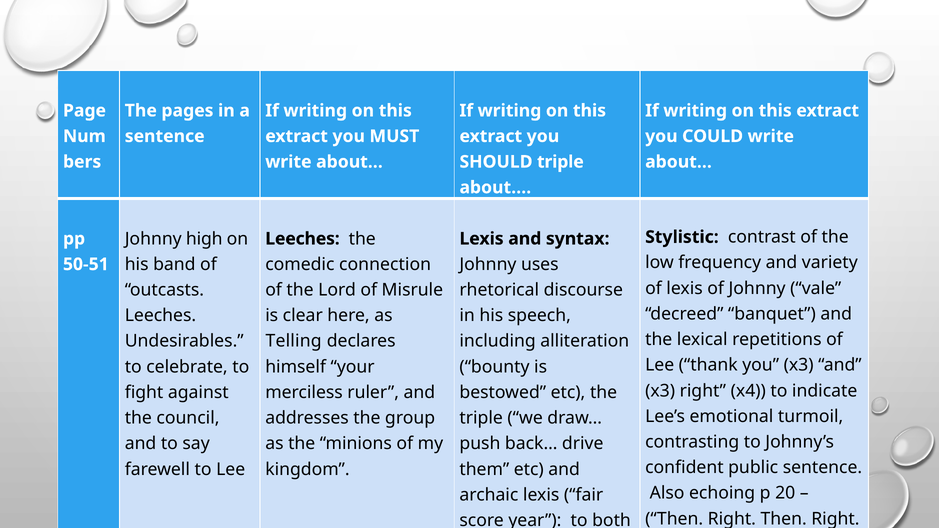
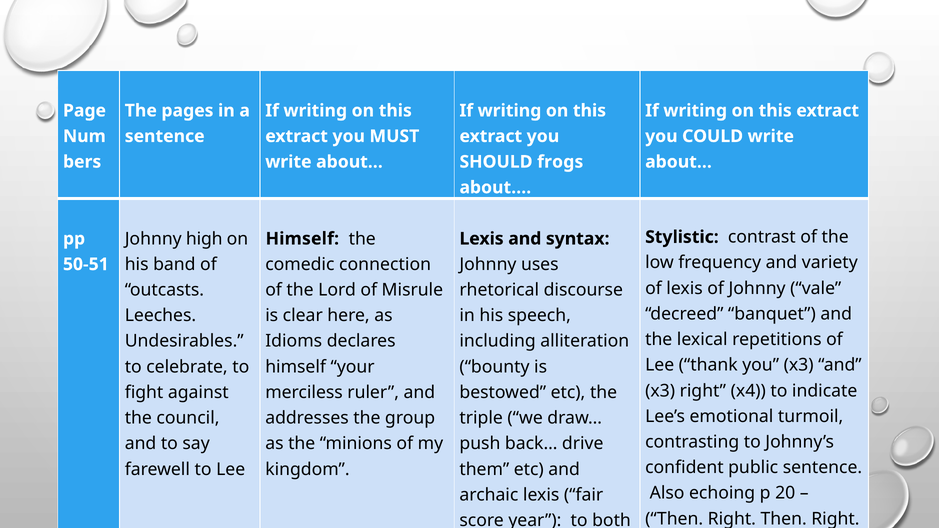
SHOULD triple: triple -> frogs
Leeches at (302, 239): Leeches -> Himself
Telling: Telling -> Idioms
